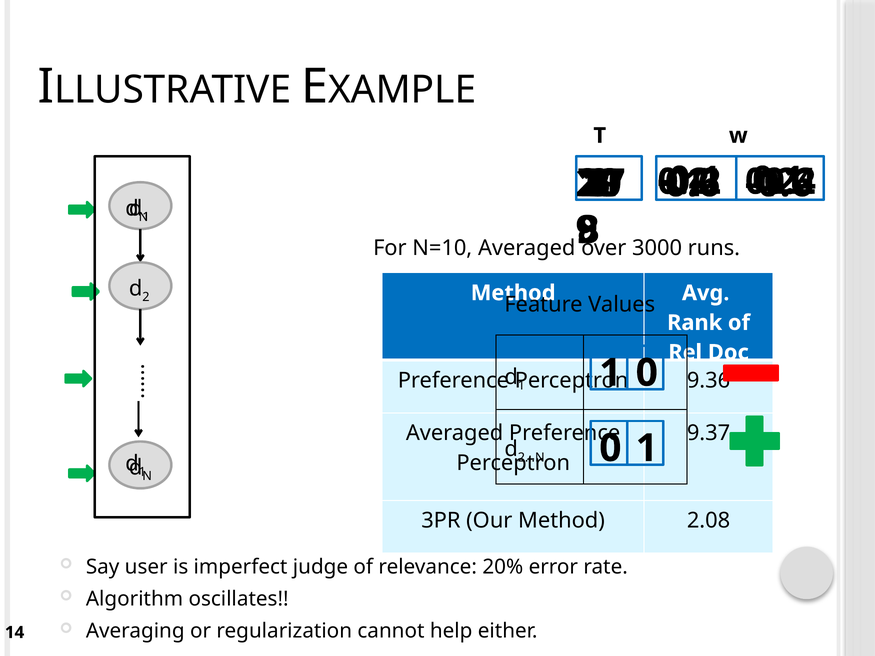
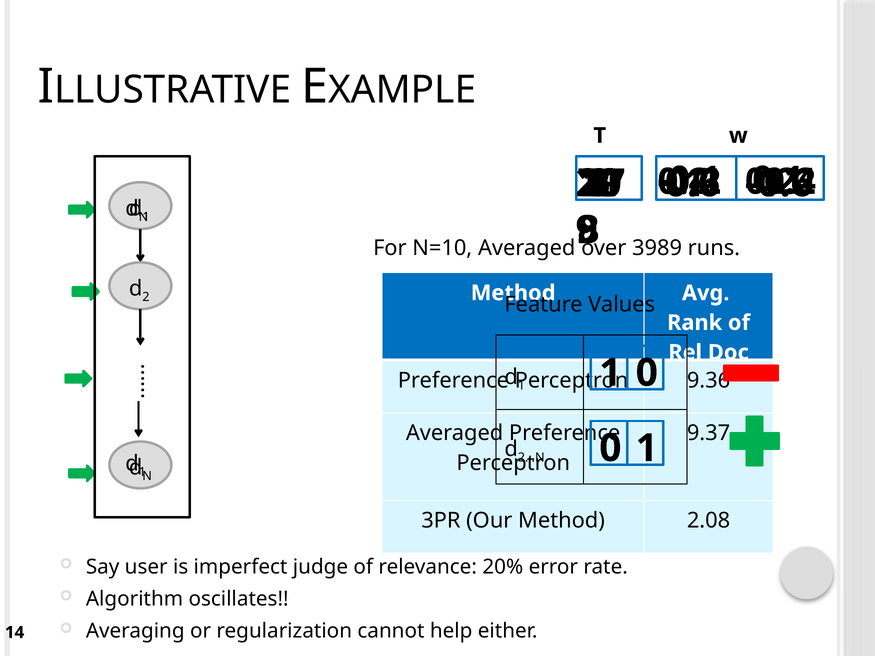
3000: 3000 -> 3989
